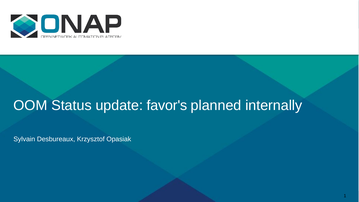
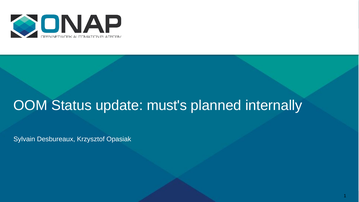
favor's: favor's -> must's
